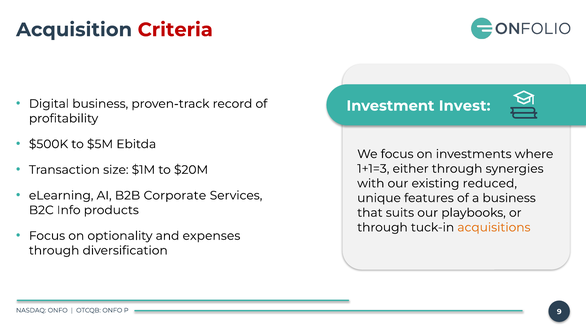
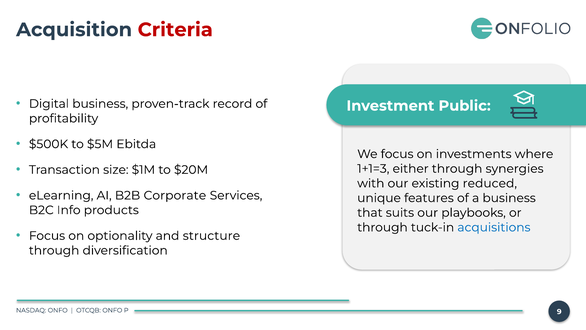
Invest: Invest -> Public
acquisitions colour: orange -> blue
expenses: expenses -> structure
